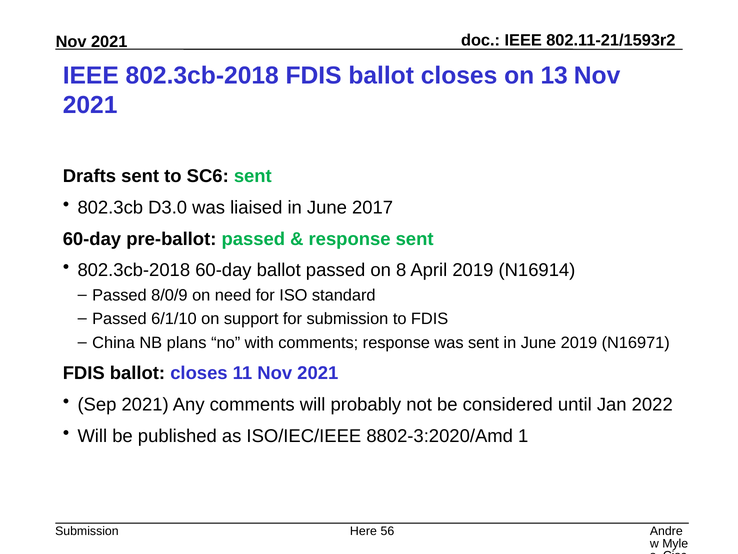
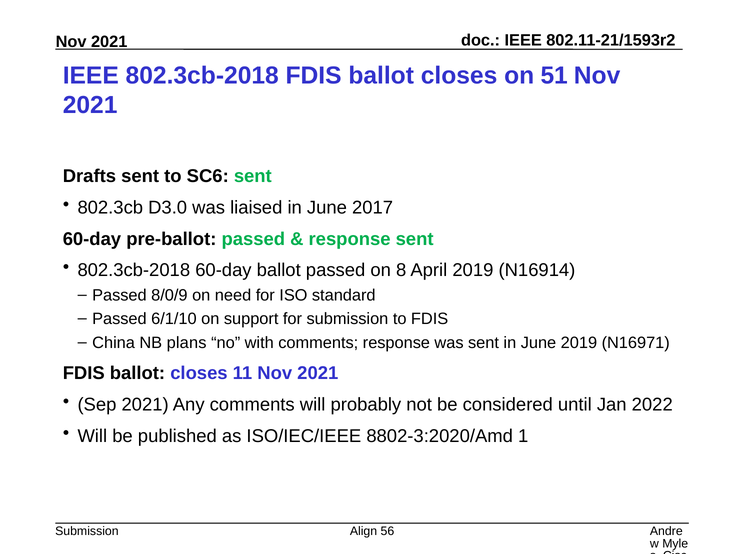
13: 13 -> 51
Here: Here -> Align
